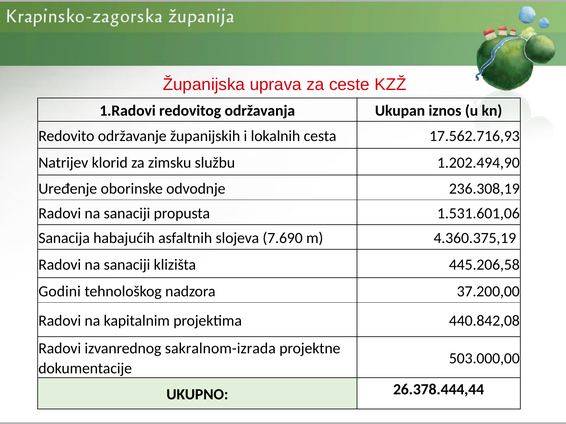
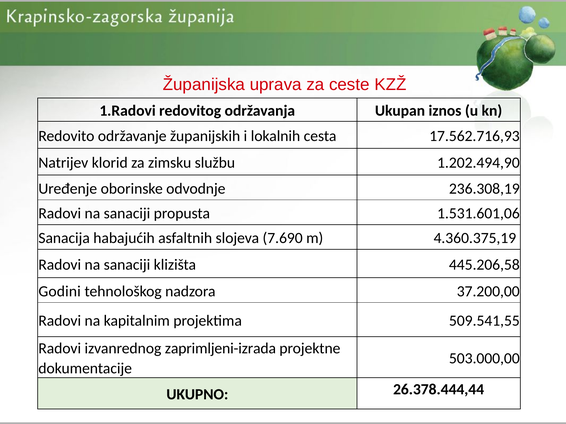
440.842,08: 440.842,08 -> 509.541,55
sakralnom-izrada: sakralnom-izrada -> zaprimljeni-izrada
